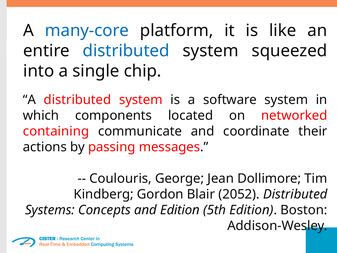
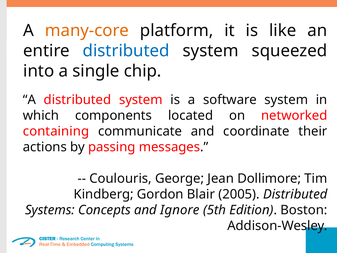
many-core colour: blue -> orange
2052: 2052 -> 2005
and Edition: Edition -> Ignore
